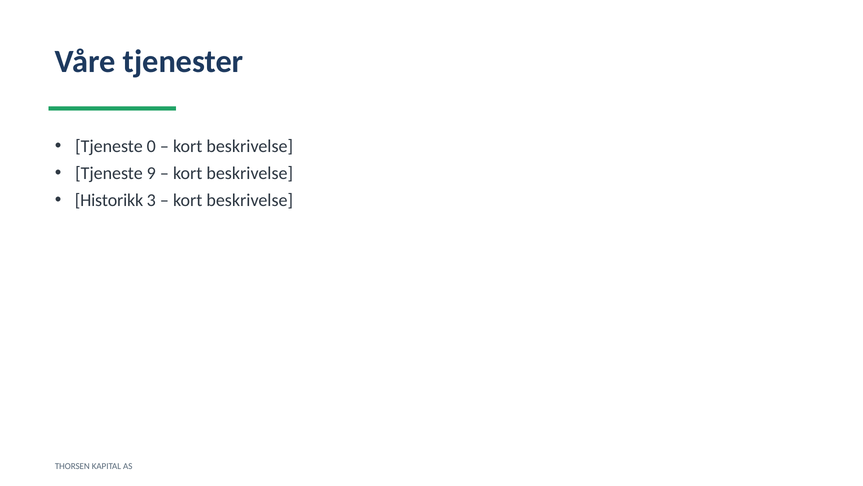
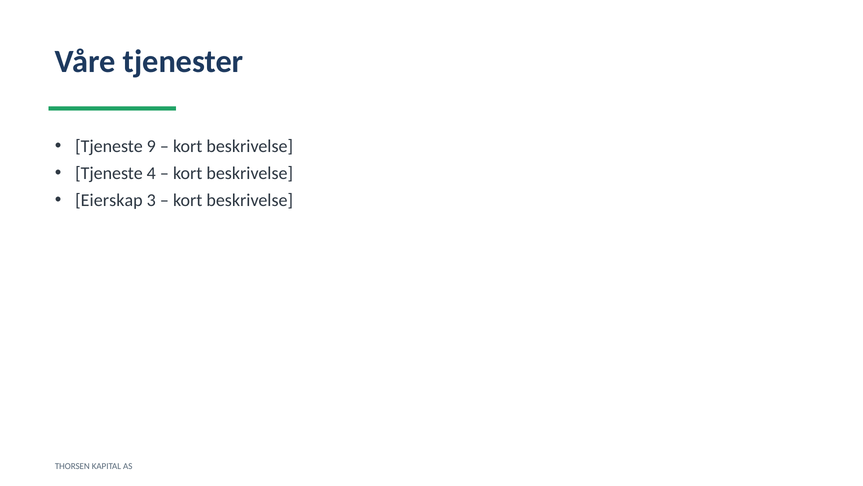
0: 0 -> 9
9: 9 -> 4
Historikk: Historikk -> Eierskap
